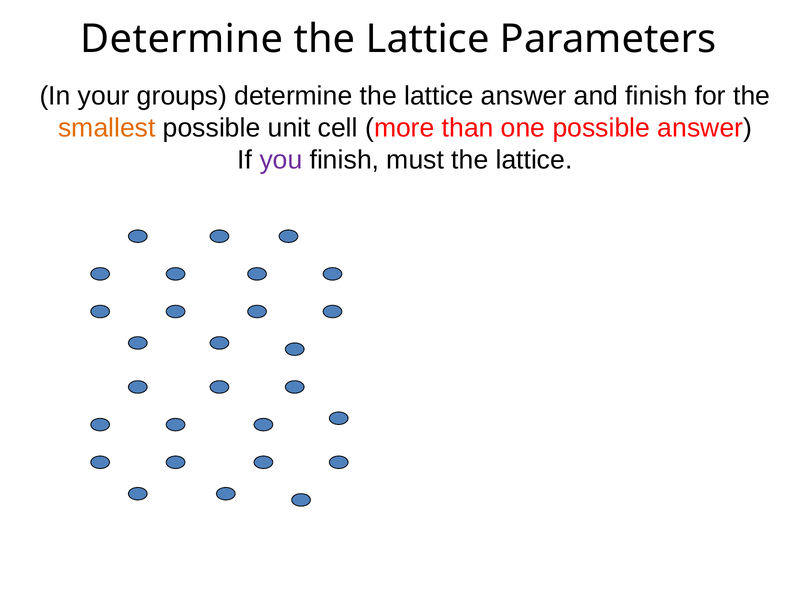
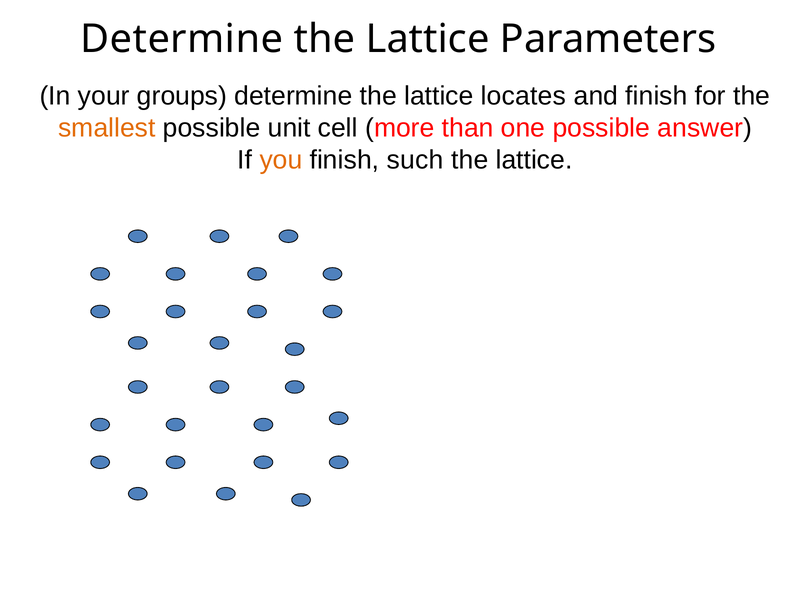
lattice answer: answer -> locates
you colour: purple -> orange
must: must -> such
